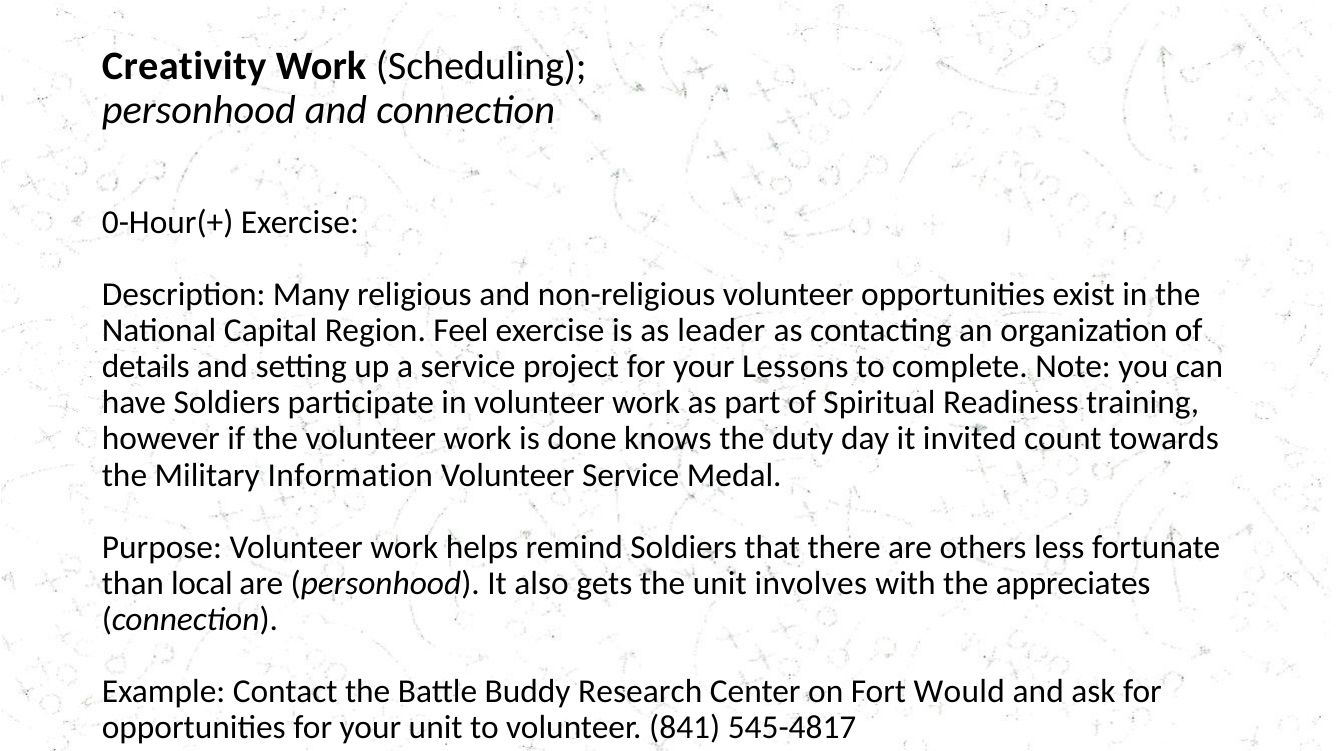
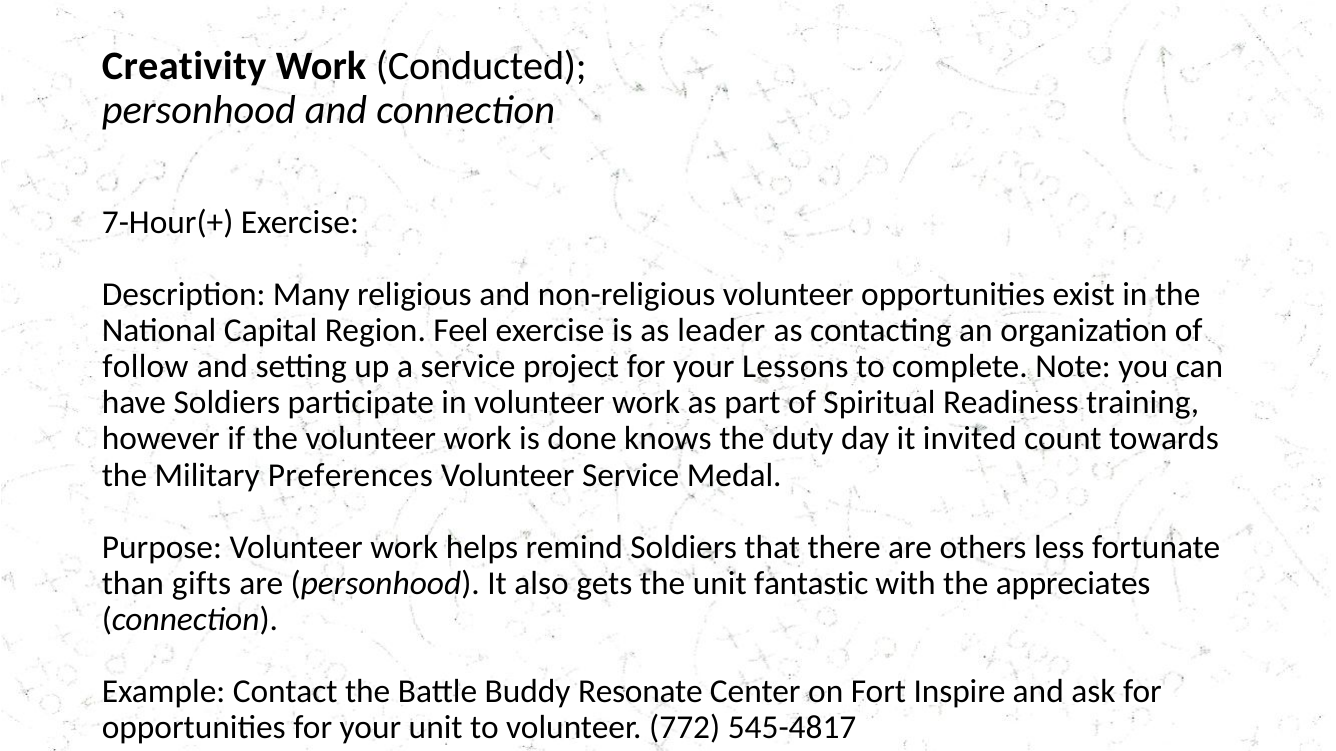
Scheduling: Scheduling -> Conducted
0-Hour(+: 0-Hour(+ -> 7-Hour(+
details: details -> follow
Information: Information -> Preferences
local: local -> gifts
involves: involves -> fantastic
Research: Research -> Resonate
Would: Would -> Inspire
841: 841 -> 772
